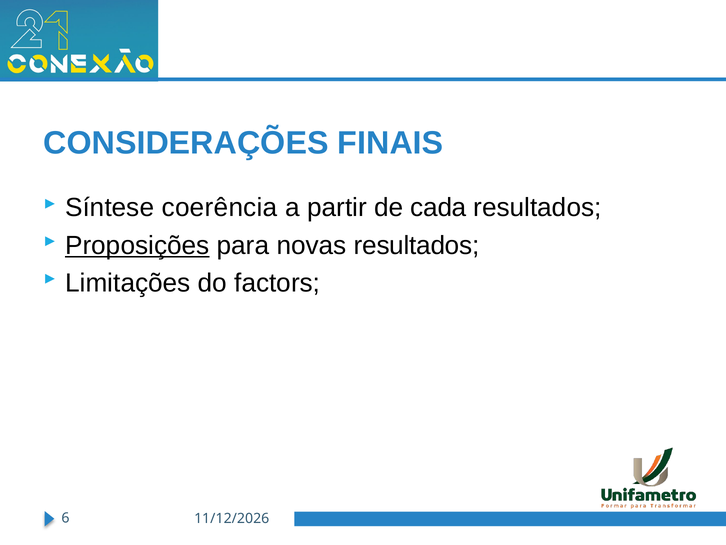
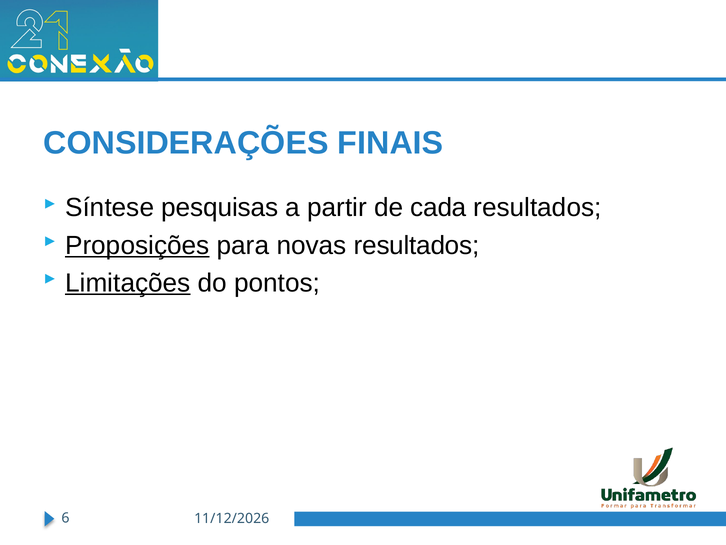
coerência: coerência -> pesquisas
Limitações underline: none -> present
factors: factors -> pontos
